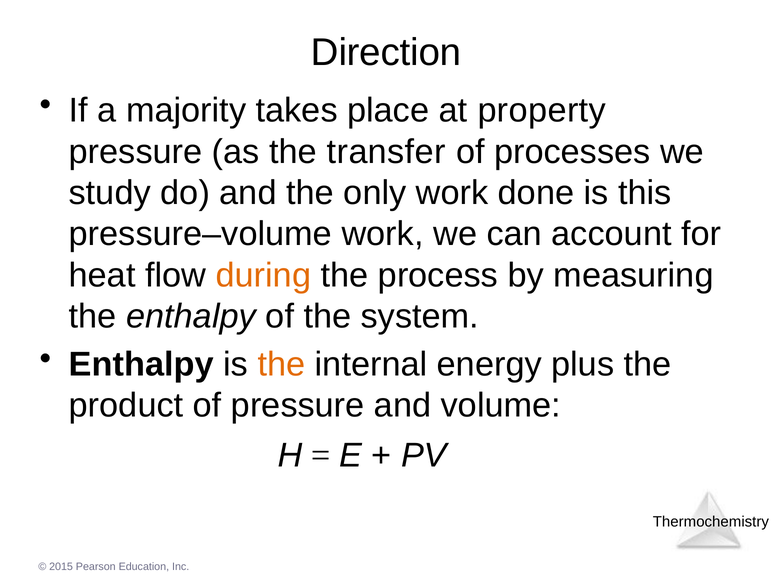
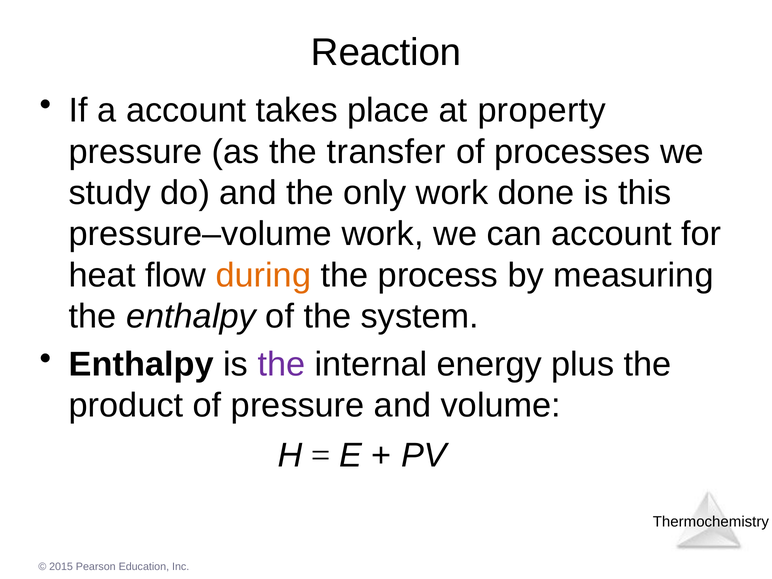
Direction: Direction -> Reaction
a majority: majority -> account
the at (281, 364) colour: orange -> purple
